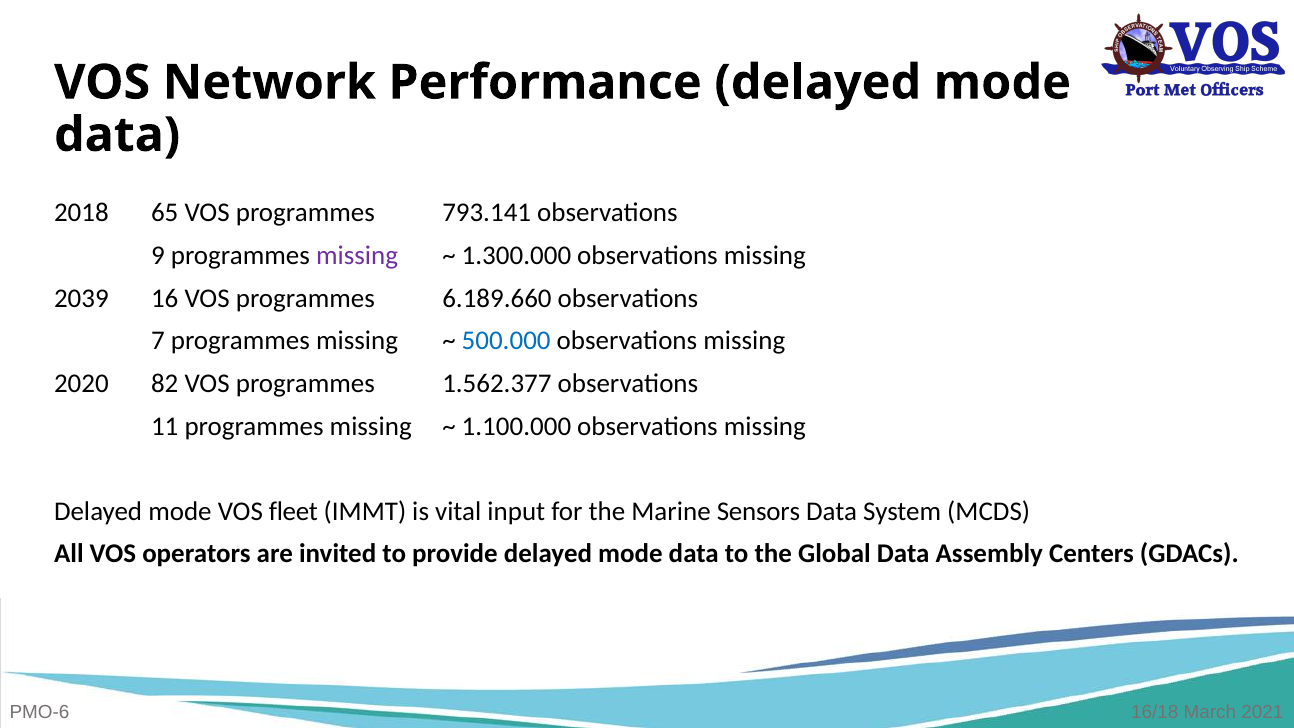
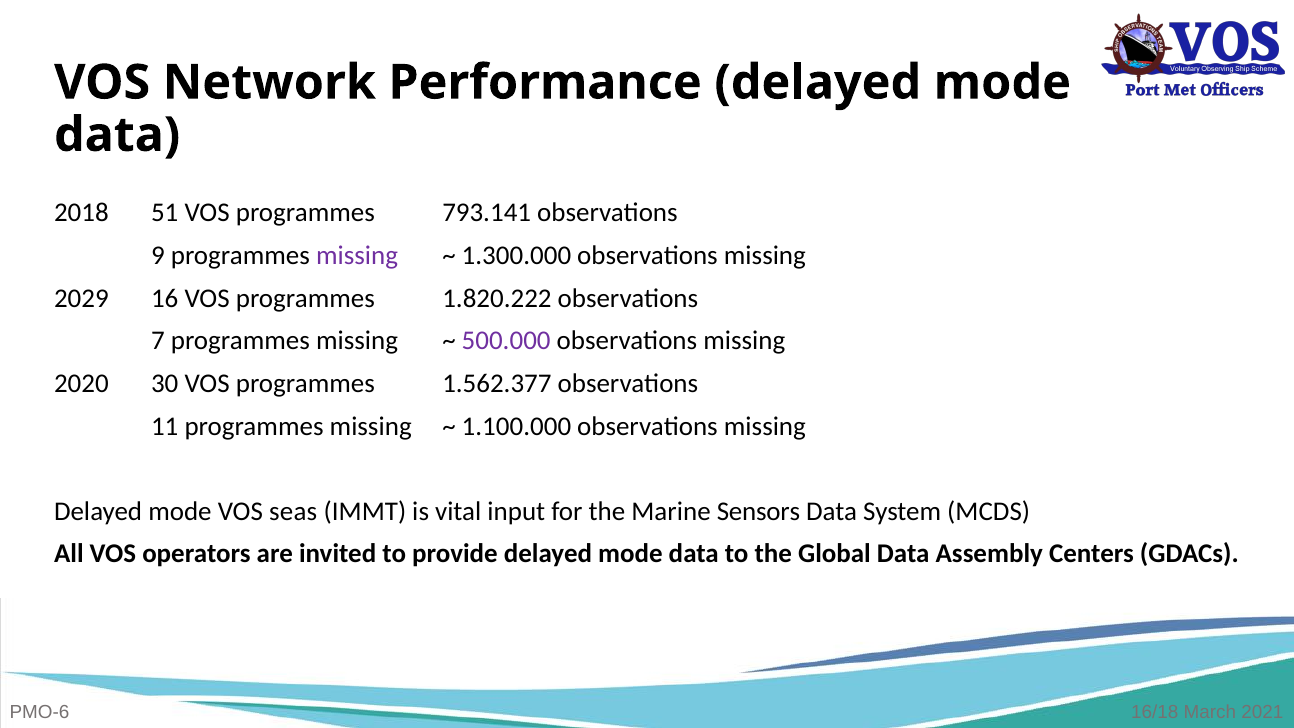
65: 65 -> 51
2039: 2039 -> 2029
6.189.660: 6.189.660 -> 1.820.222
500.000 colour: blue -> purple
82: 82 -> 30
fleet: fleet -> seas
